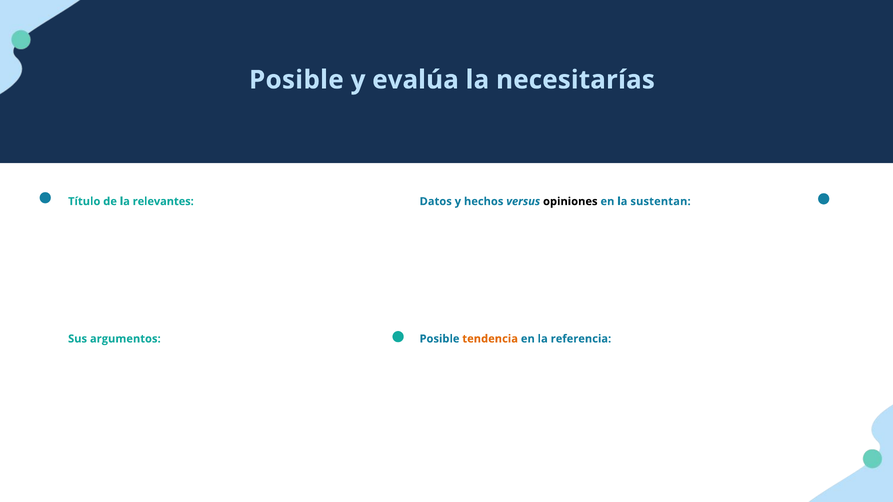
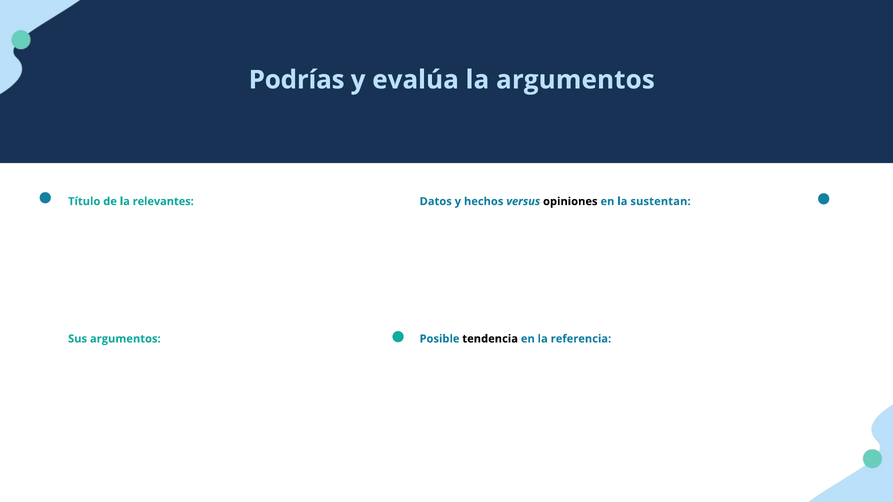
Posible at (296, 80): Posible -> Podrías
la necesitarías: necesitarías -> argumentos
tendencia colour: orange -> black
